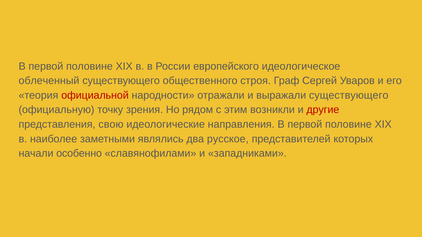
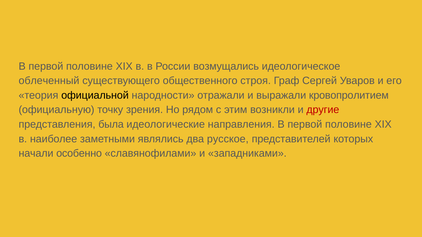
европейского: европейского -> возмущались
официальной colour: red -> black
выражали существующего: существующего -> кровопролитием
свою: свою -> была
